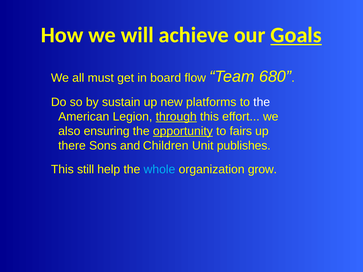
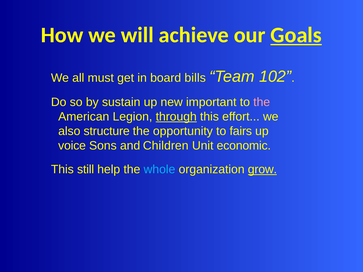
flow: flow -> bills
680: 680 -> 102
platforms: platforms -> important
the at (262, 102) colour: white -> pink
ensuring: ensuring -> structure
opportunity underline: present -> none
there: there -> voice
publishes: publishes -> economic
grow underline: none -> present
